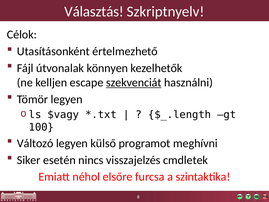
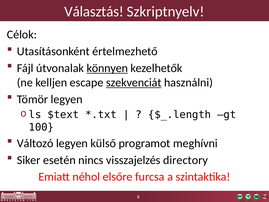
könnyen underline: none -> present
$vagy: $vagy -> $text
cmdletek: cmdletek -> directory
